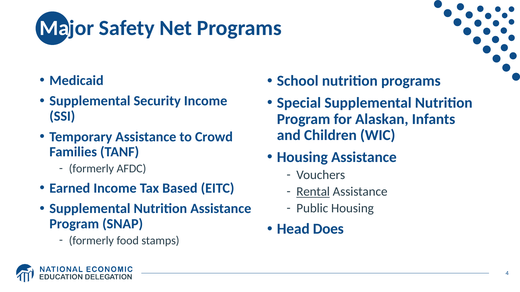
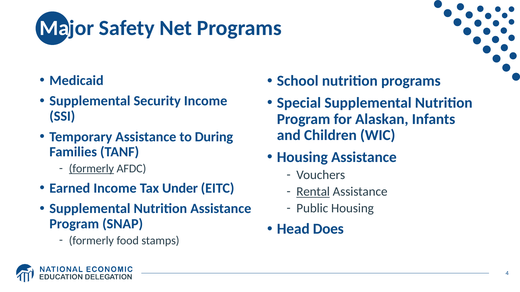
Crowd: Crowd -> During
formerly at (91, 169) underline: none -> present
Based: Based -> Under
